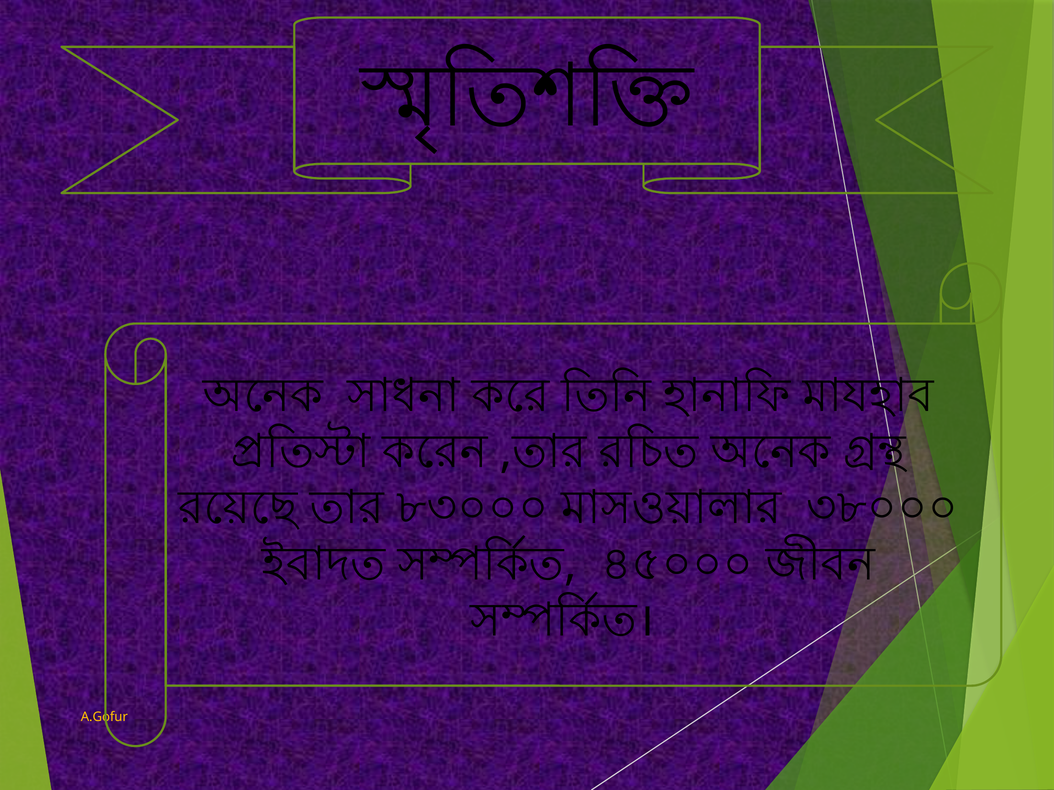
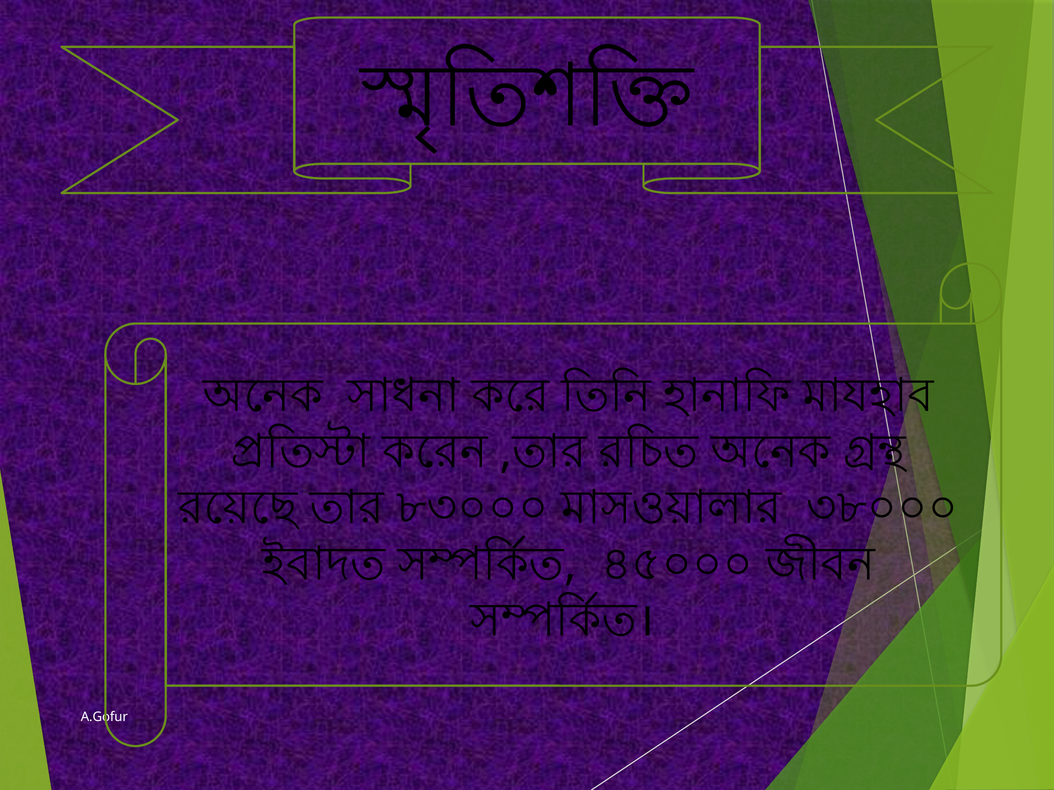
A.Gofur colour: yellow -> white
